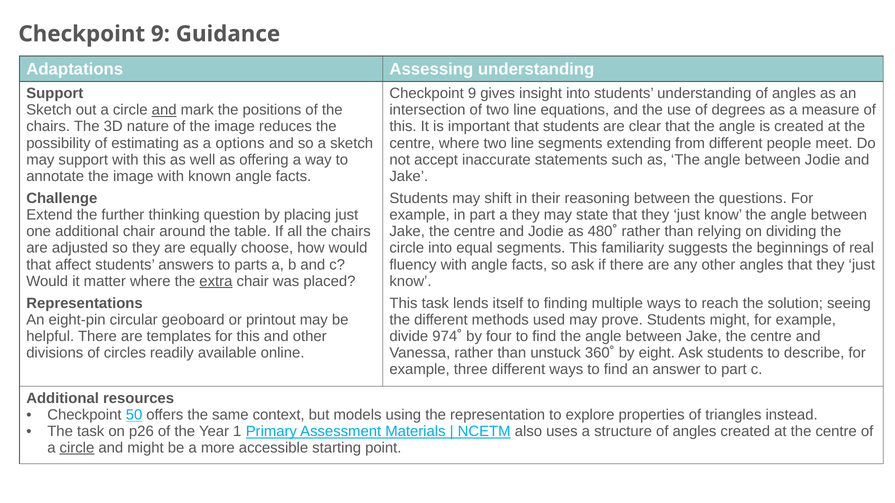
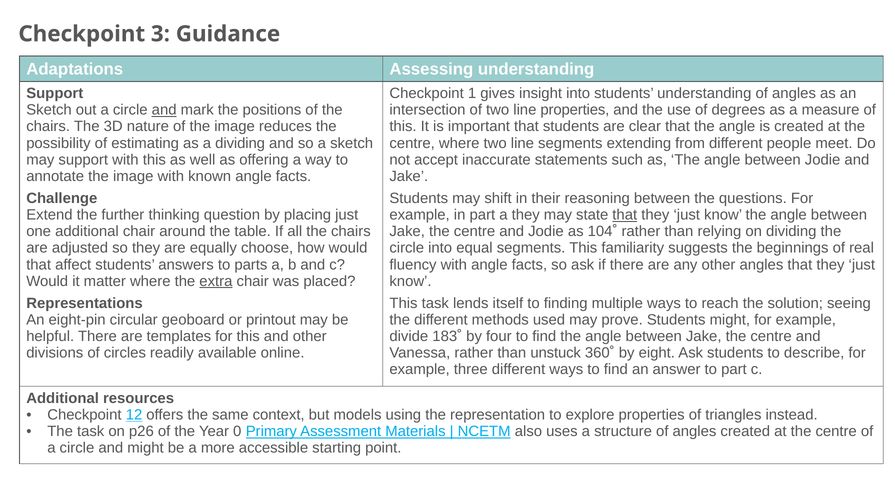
9 at (160, 34): 9 -> 3
9 at (472, 94): 9 -> 1
line equations: equations -> properties
a options: options -> dividing
that at (625, 215) underline: none -> present
480˚: 480˚ -> 104˚
974˚: 974˚ -> 183˚
50: 50 -> 12
1: 1 -> 0
circle at (77, 448) underline: present -> none
